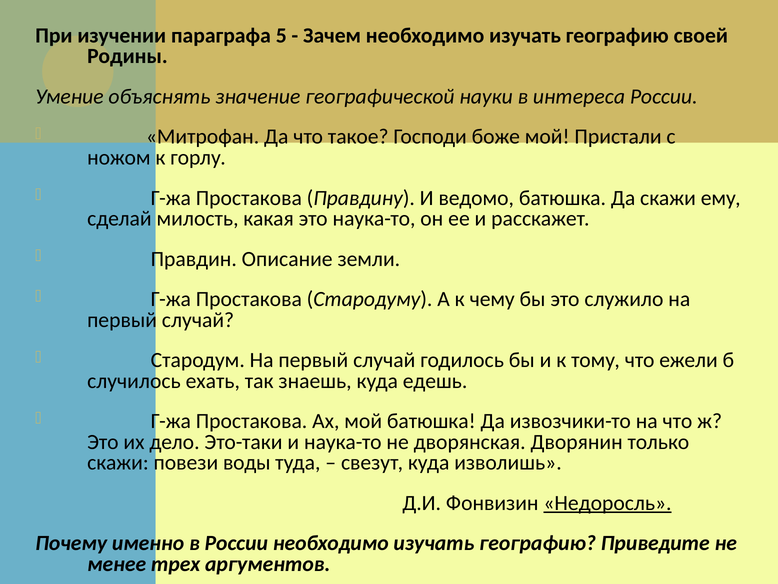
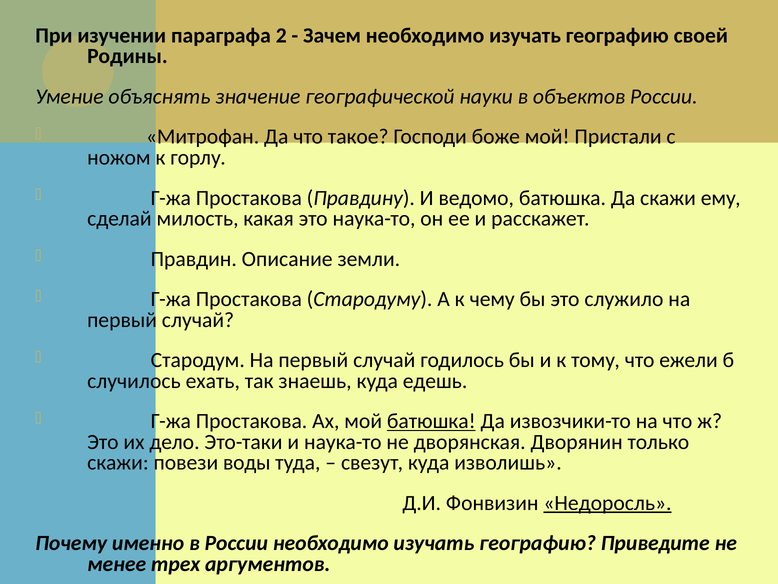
5: 5 -> 2
интереса: интереса -> объектов
батюшка at (431, 421) underline: none -> present
